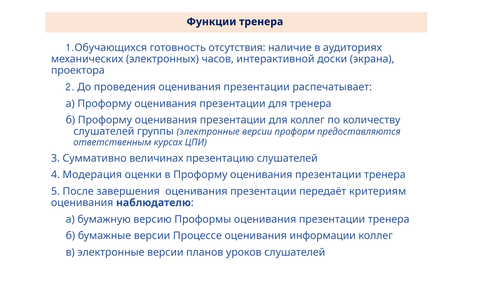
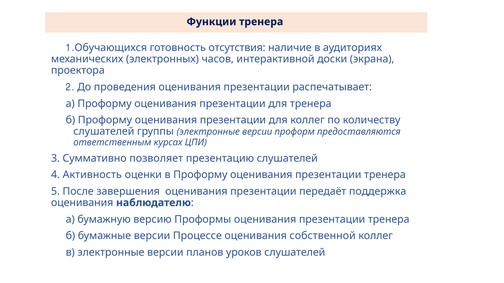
величинах: величинах -> позволяет
Модерация: Модерация -> Активность
критериям: критериям -> поддержка
информации: информации -> собственной
